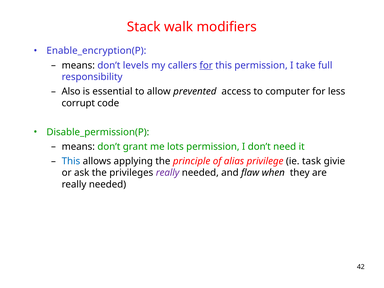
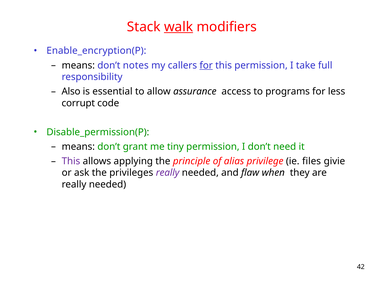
walk underline: none -> present
levels: levels -> notes
prevented: prevented -> assurance
computer: computer -> programs
lots: lots -> tiny
This at (71, 161) colour: blue -> purple
task: task -> files
